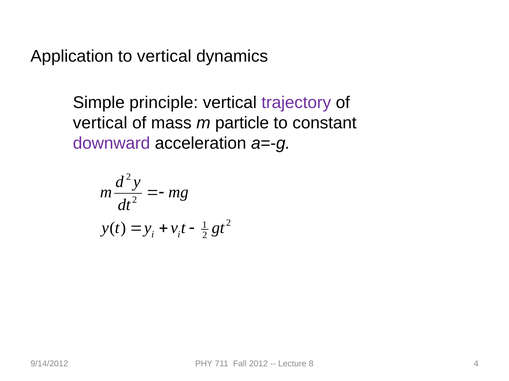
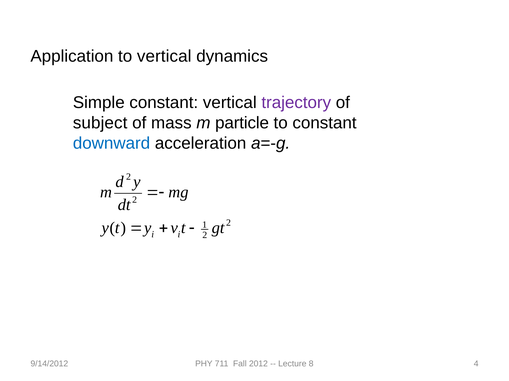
Simple principle: principle -> constant
vertical at (100, 123): vertical -> subject
downward colour: purple -> blue
